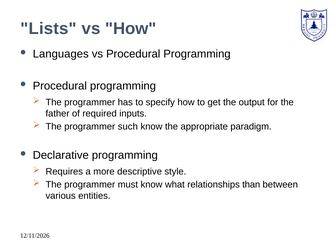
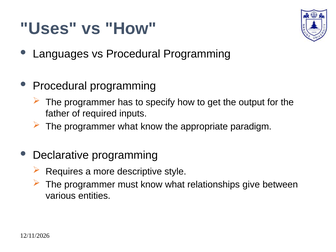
Lists: Lists -> Uses
programmer such: such -> what
than: than -> give
